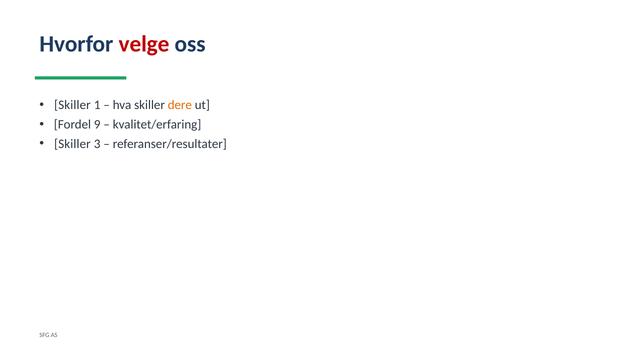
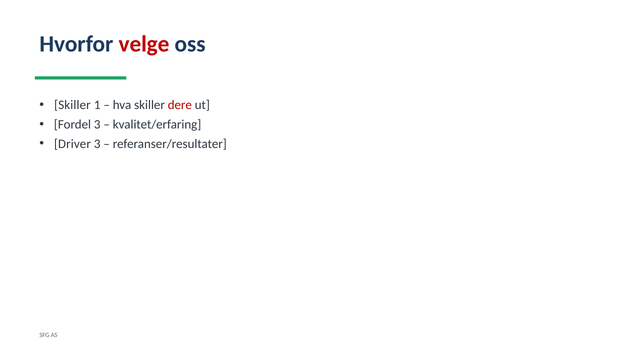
dere colour: orange -> red
Fordel 9: 9 -> 3
Skiller at (72, 144): Skiller -> Driver
